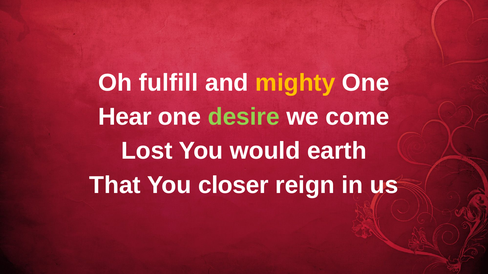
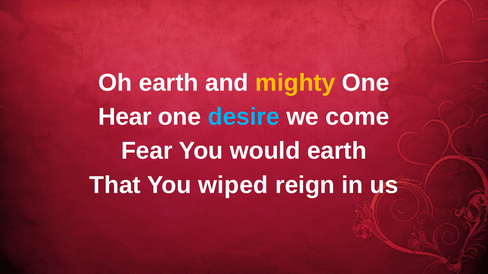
Oh fulfill: fulfill -> earth
desire colour: light green -> light blue
Lost: Lost -> Fear
closer: closer -> wiped
